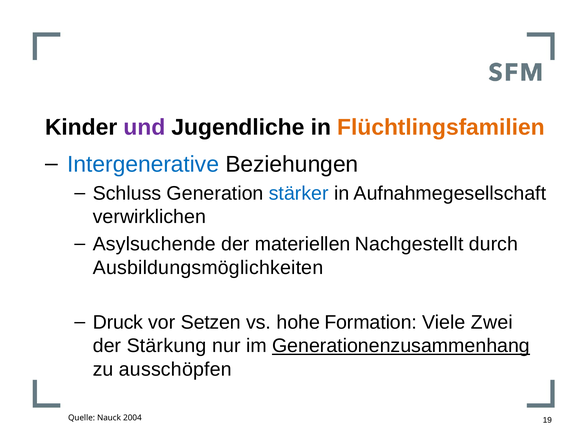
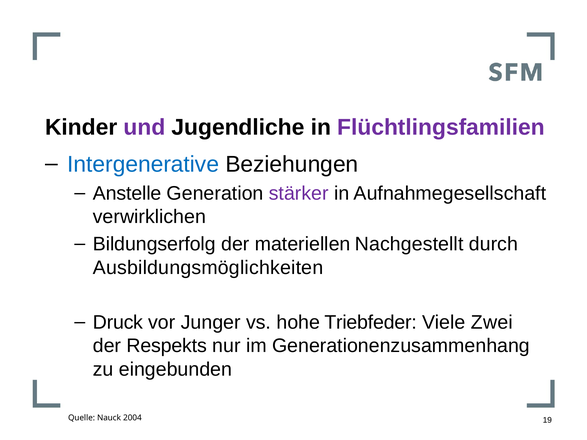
Flüchtlingsfamilien colour: orange -> purple
Schluss: Schluss -> Anstelle
stärker colour: blue -> purple
Asylsuchende: Asylsuchende -> Bildungserfolg
Setzen: Setzen -> Junger
Formation: Formation -> Triebfeder
Stärkung: Stärkung -> Respekts
Generationenzusammenhang underline: present -> none
ausschöpfen: ausschöpfen -> eingebunden
